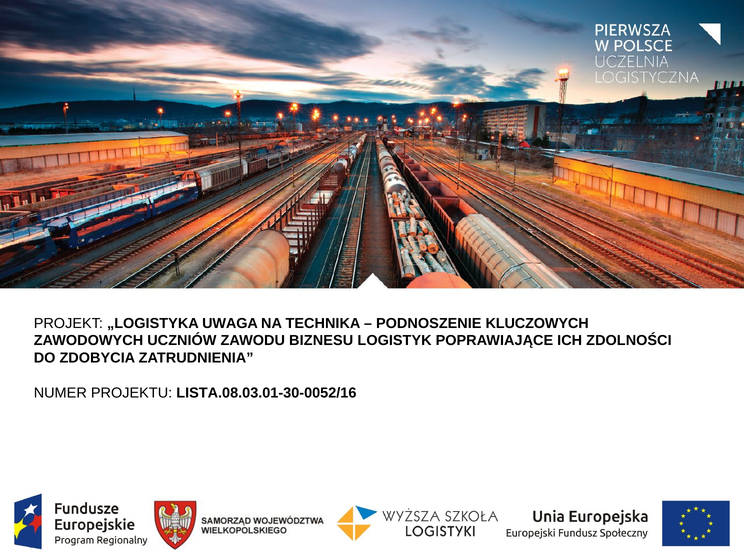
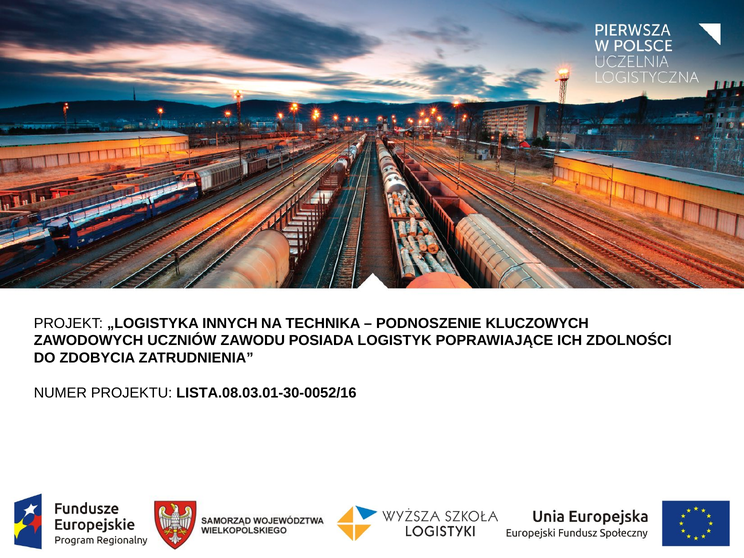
UWAGA: UWAGA -> INNYCH
BIZNESU: BIZNESU -> POSIADA
